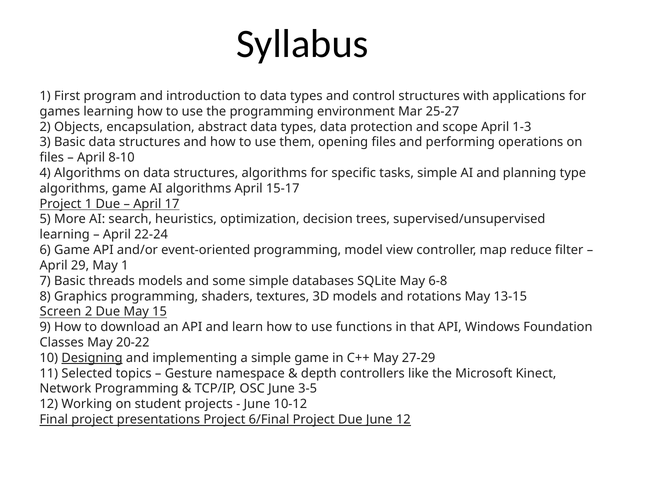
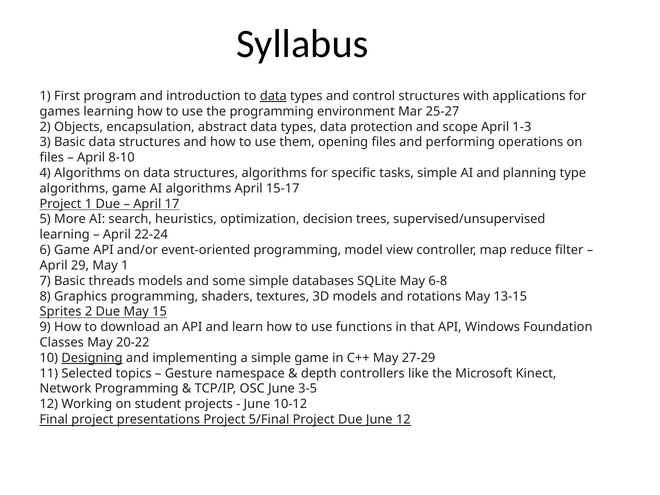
data at (273, 96) underline: none -> present
Screen: Screen -> Sprites
6/Final: 6/Final -> 5/Final
